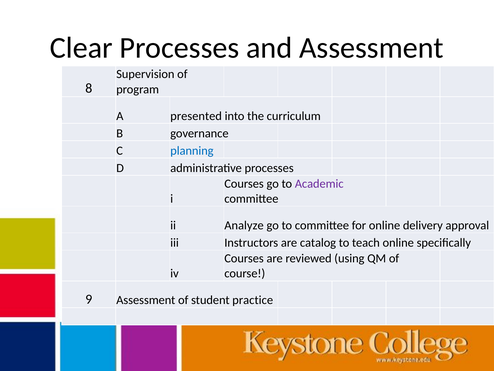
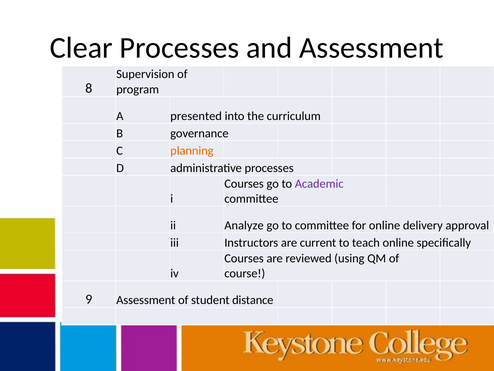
planning colour: blue -> orange
catalog: catalog -> current
practice: practice -> distance
